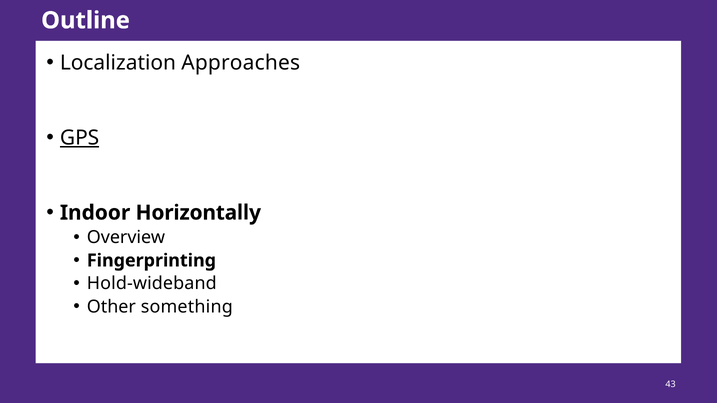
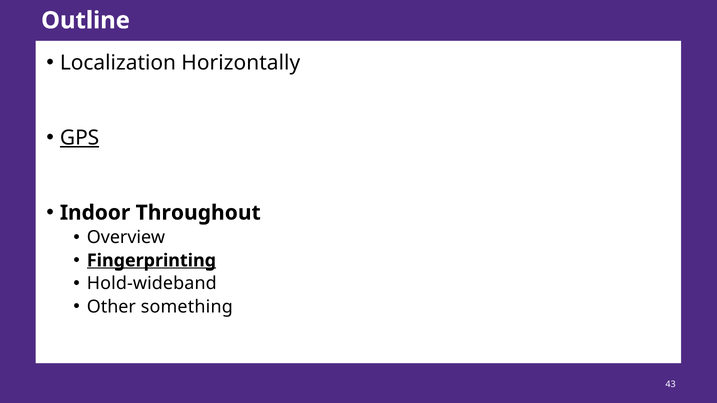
Approaches: Approaches -> Horizontally
Horizontally: Horizontally -> Throughout
Fingerprinting underline: none -> present
